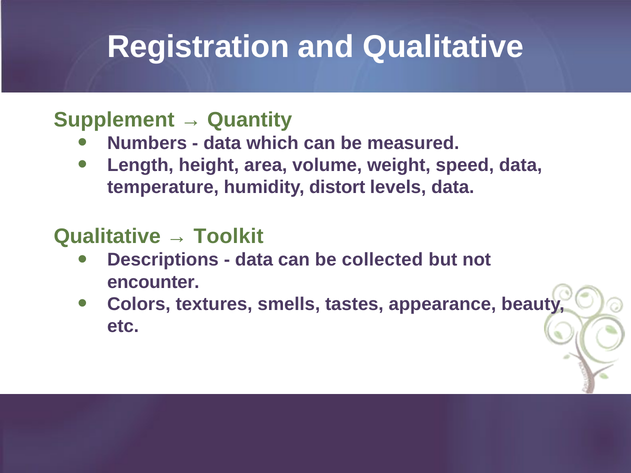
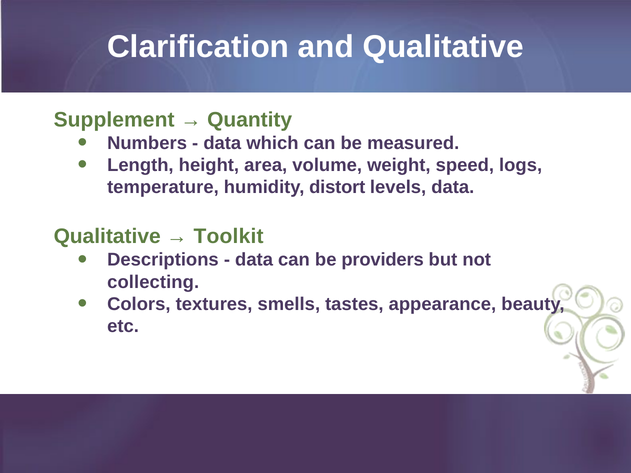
Registration: Registration -> Clarification
speed data: data -> logs
collected: collected -> providers
encounter: encounter -> collecting
